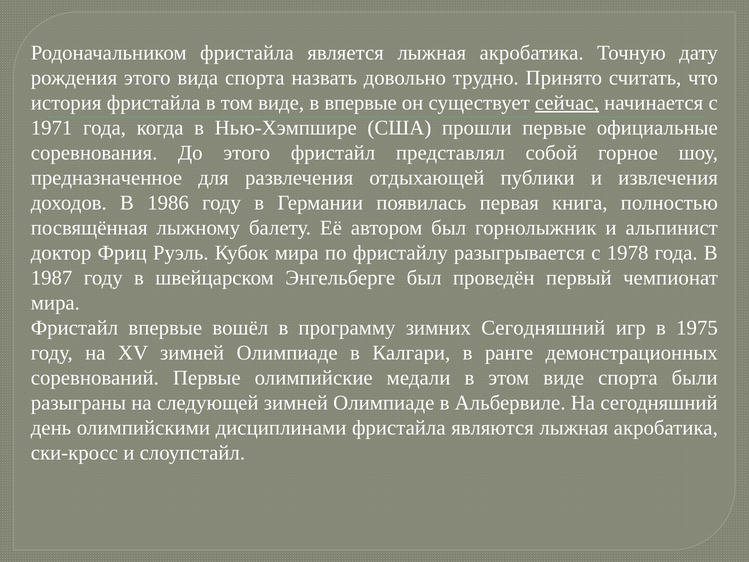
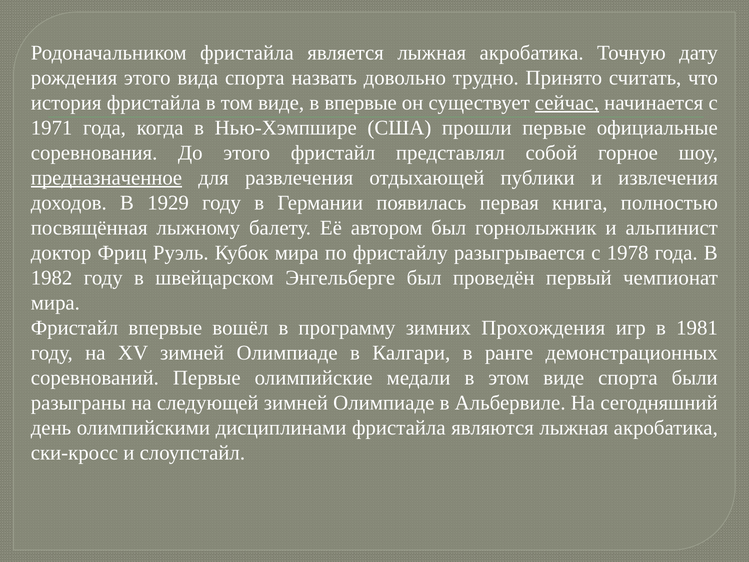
предназначенное underline: none -> present
1986: 1986 -> 1929
1987: 1987 -> 1982
зимних Сегодняшний: Сегодняшний -> Прохождения
1975: 1975 -> 1981
